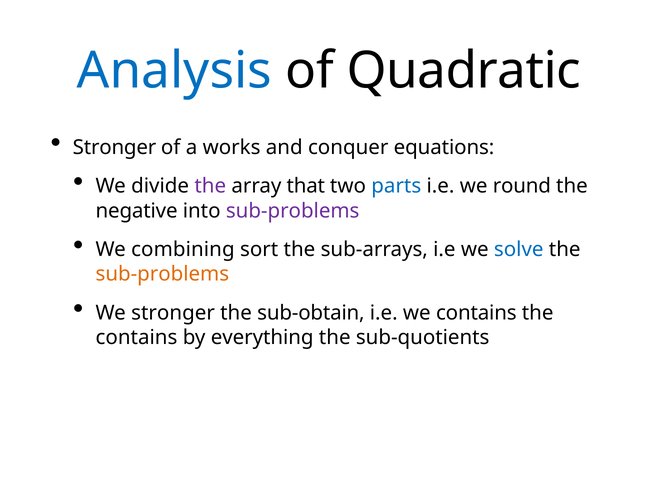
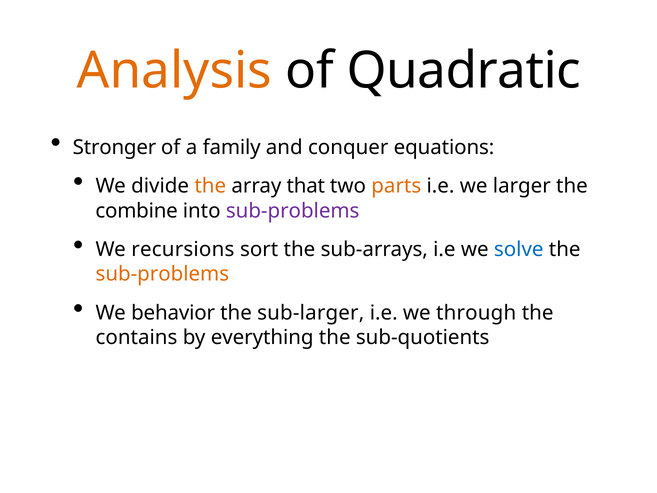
Analysis colour: blue -> orange
works: works -> family
the at (210, 186) colour: purple -> orange
parts colour: blue -> orange
round: round -> larger
negative: negative -> combine
combining: combining -> recursions
We stronger: stronger -> behavior
sub-obtain: sub-obtain -> sub-larger
we contains: contains -> through
